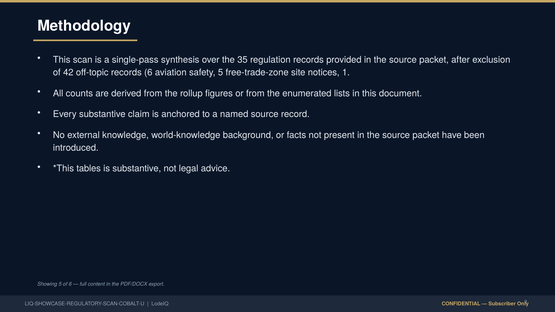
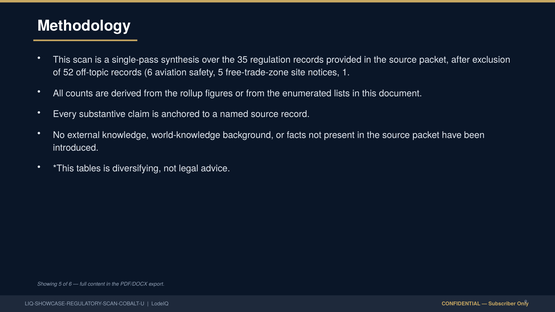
42: 42 -> 52
is substantive: substantive -> diversifying
